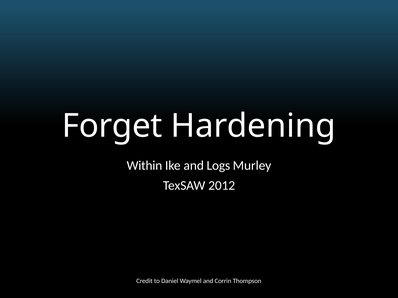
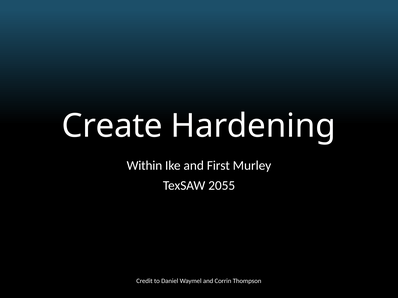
Forget: Forget -> Create
Logs: Logs -> First
2012: 2012 -> 2055
